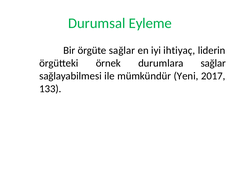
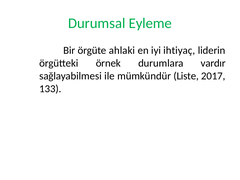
örgüte sağlar: sağlar -> ahlaki
durumlara sağlar: sağlar -> vardır
Yeni: Yeni -> Liste
